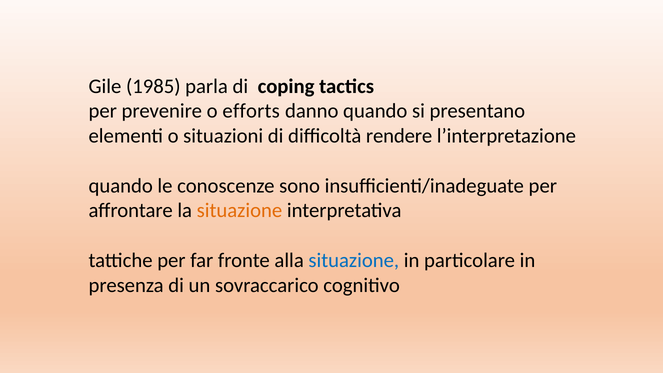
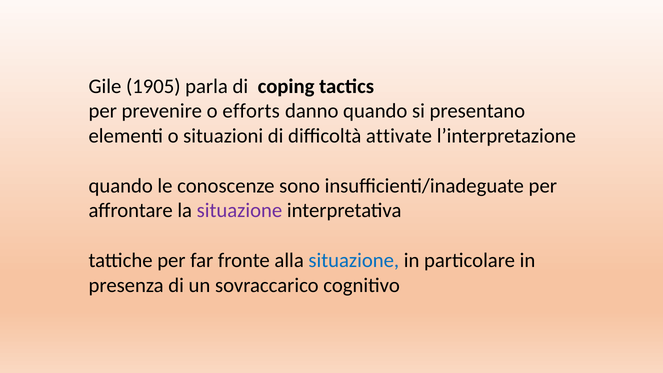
1985: 1985 -> 1905
rendere: rendere -> attivate
situazione at (239, 211) colour: orange -> purple
